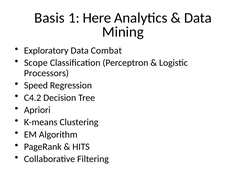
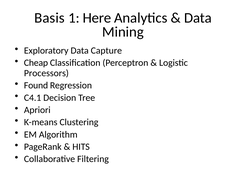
Combat: Combat -> Capture
Scope: Scope -> Cheap
Speed: Speed -> Found
C4.2: C4.2 -> C4.1
